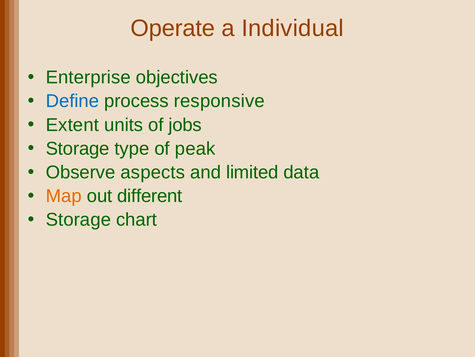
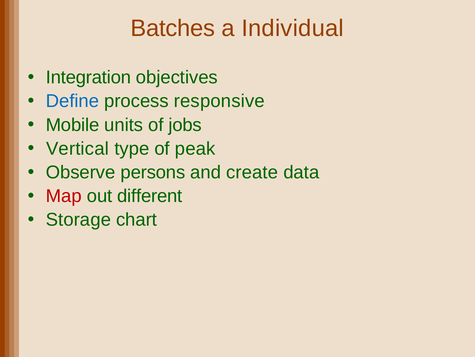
Operate: Operate -> Batches
Enterprise: Enterprise -> Integration
Extent: Extent -> Mobile
Storage at (78, 148): Storage -> Vertical
aspects: aspects -> persons
limited: limited -> create
Map colour: orange -> red
